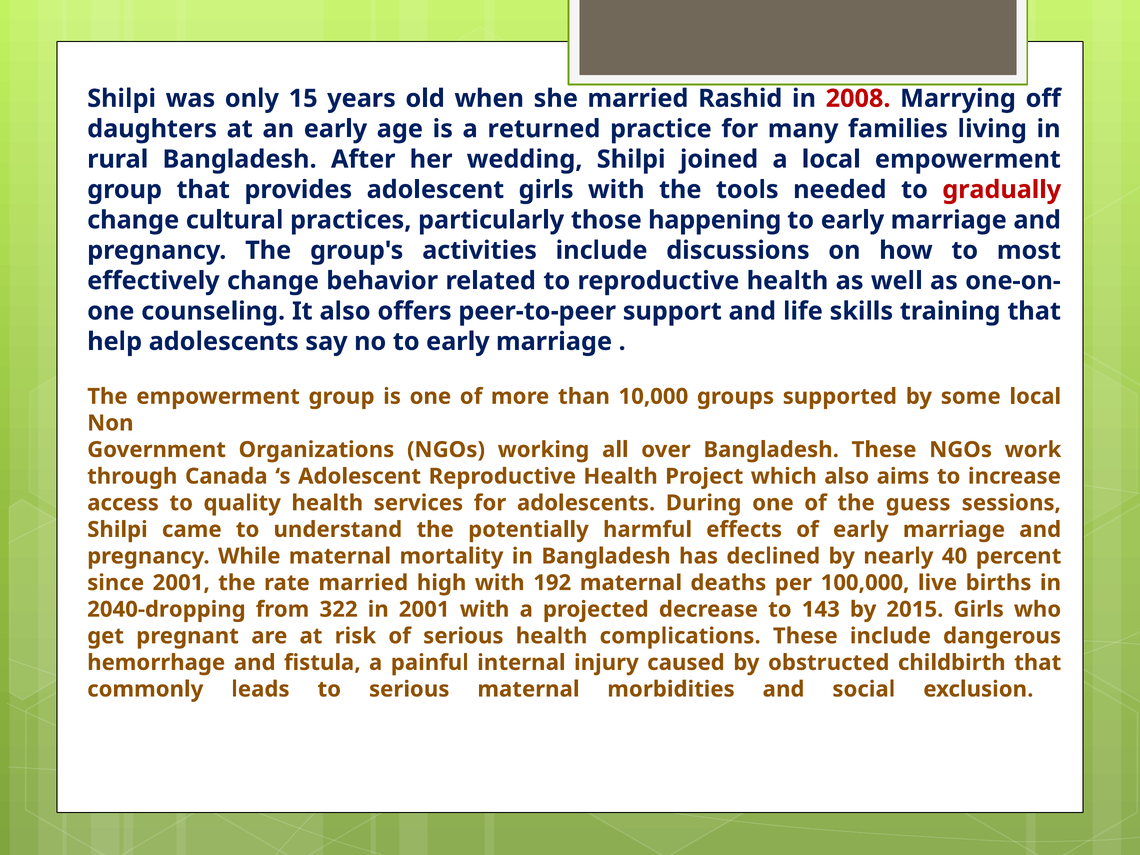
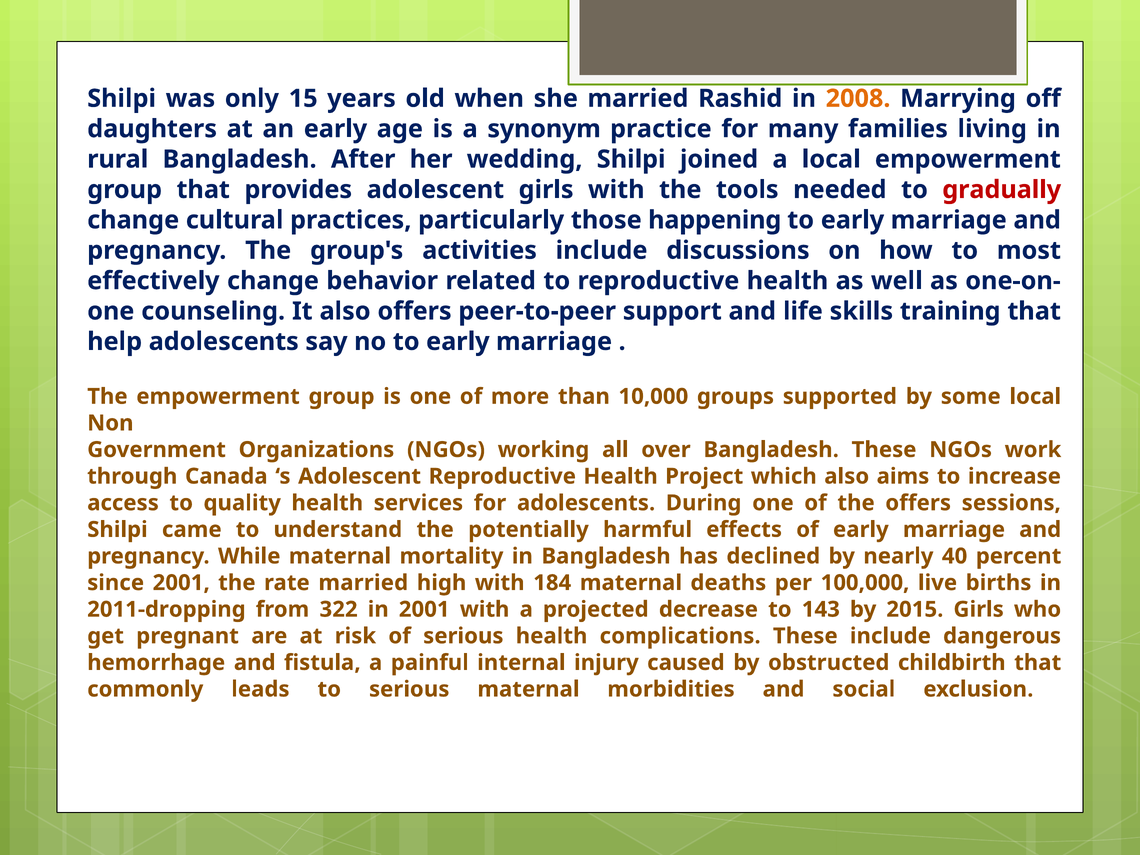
2008 colour: red -> orange
returned: returned -> synonym
the guess: guess -> offers
192: 192 -> 184
2040-dropping: 2040-dropping -> 2011-dropping
